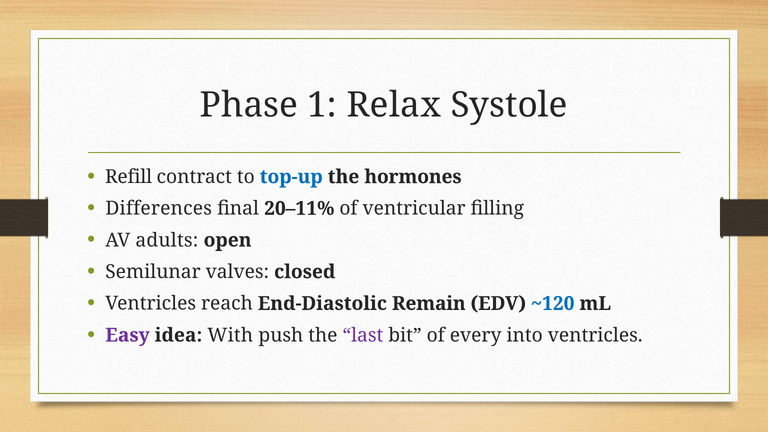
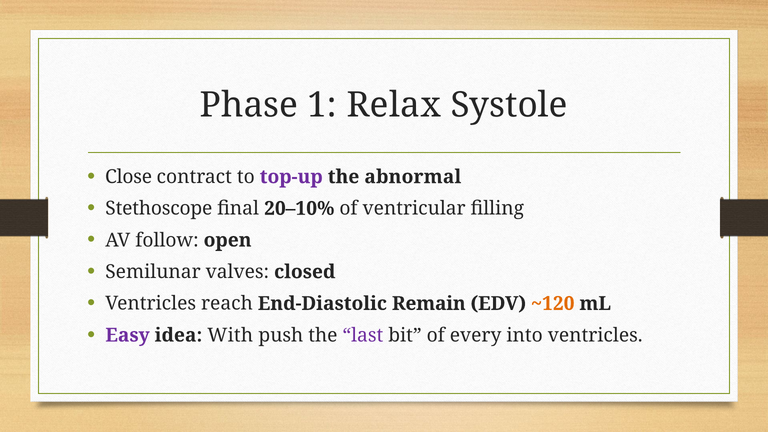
Refill: Refill -> Close
top-up colour: blue -> purple
hormones: hormones -> abnormal
Differences: Differences -> Stethoscope
20–11%: 20–11% -> 20–10%
adults: adults -> follow
~120 colour: blue -> orange
